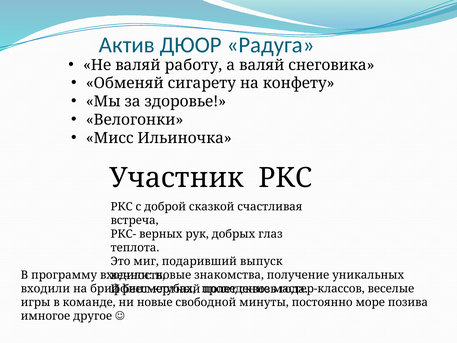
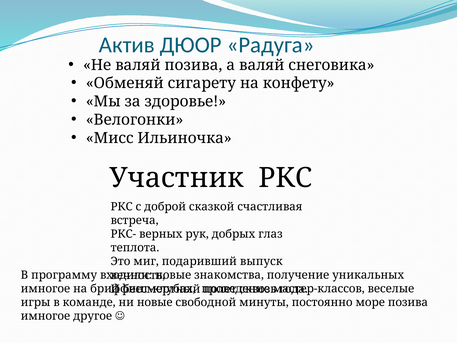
валяй работу: работу -> позива
входили at (45, 289): входили -> имногое
